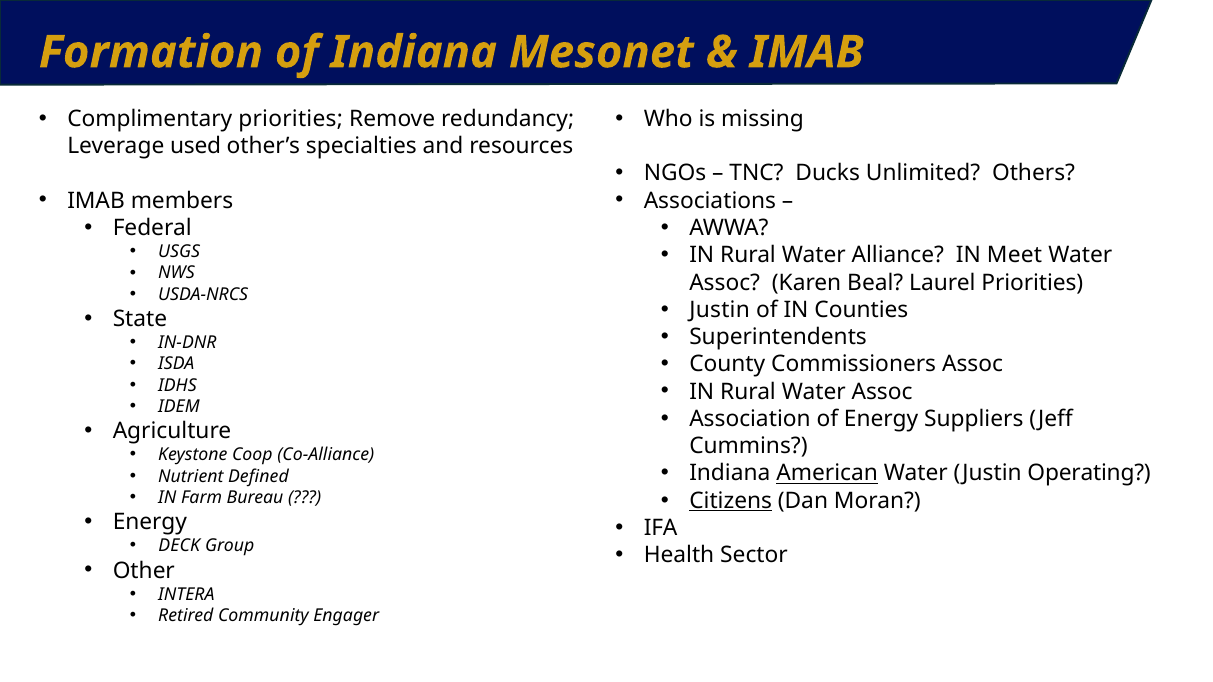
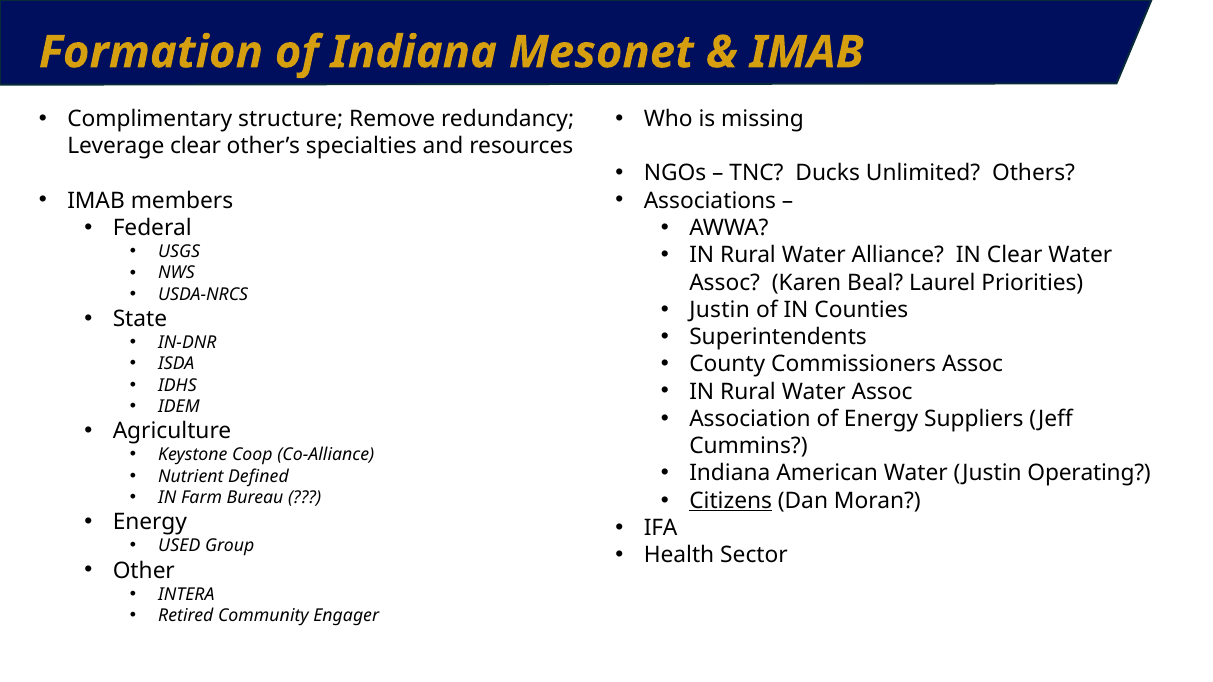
Complimentary priorities: priorities -> structure
Leverage used: used -> clear
IN Meet: Meet -> Clear
American underline: present -> none
DECK: DECK -> USED
